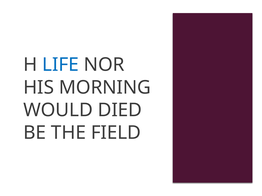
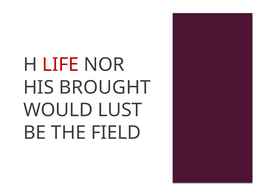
LIFE colour: blue -> red
MORNING: MORNING -> BROUGHT
DIED: DIED -> LUST
